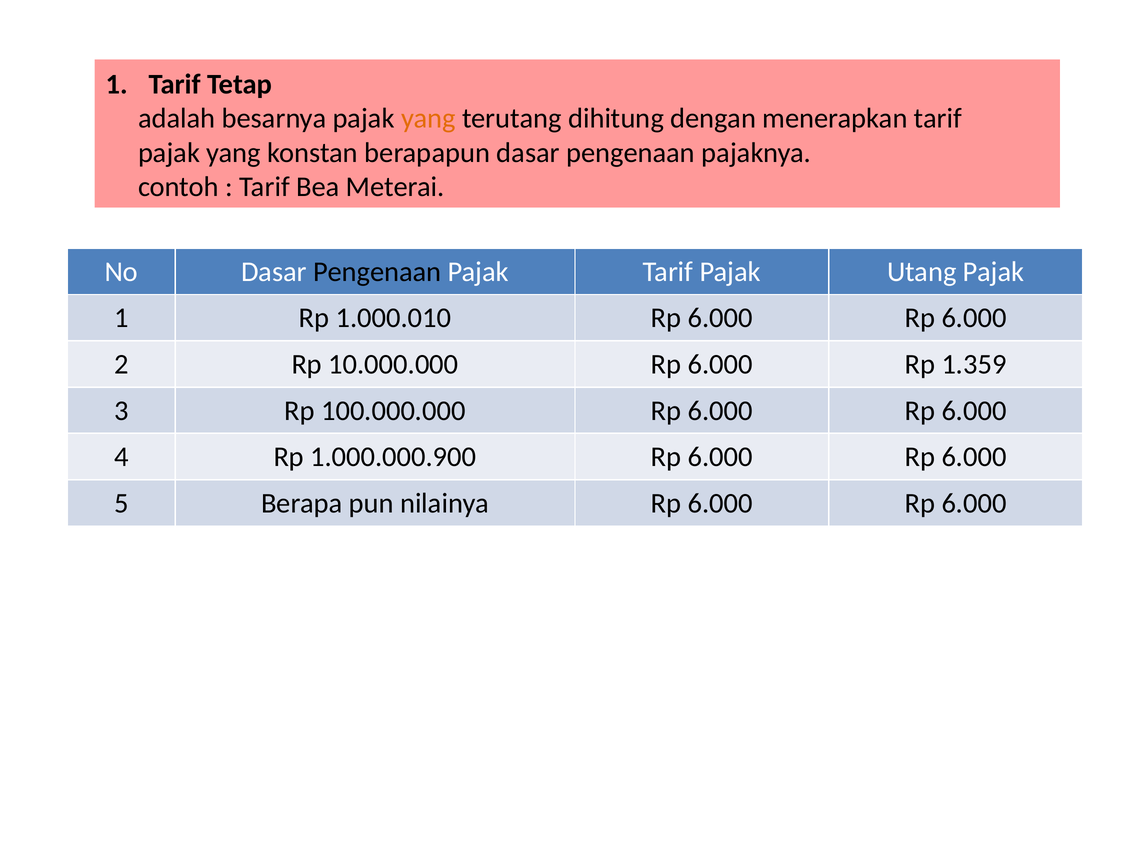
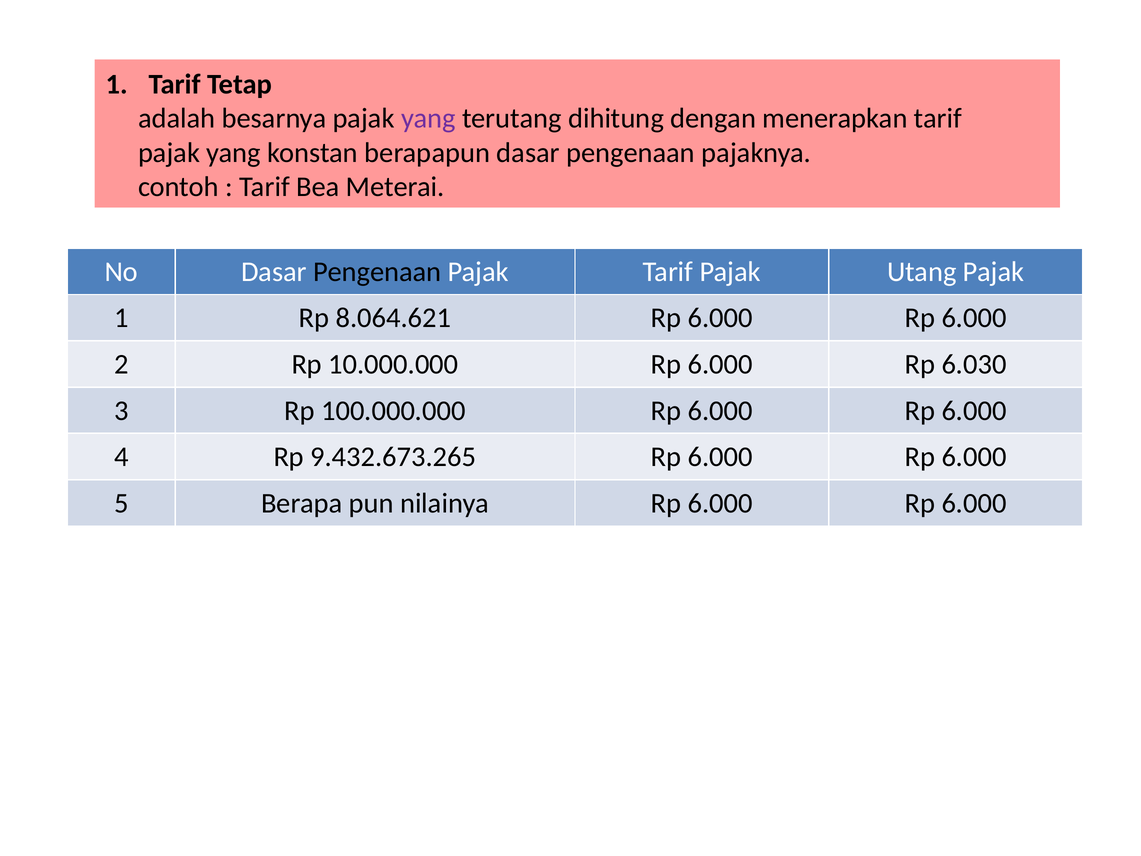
yang at (428, 118) colour: orange -> purple
1.000.010: 1.000.010 -> 8.064.621
1.359: 1.359 -> 6.030
1.000.000.900: 1.000.000.900 -> 9.432.673.265
